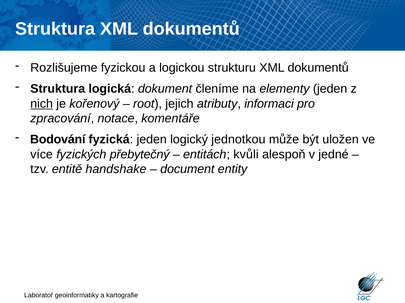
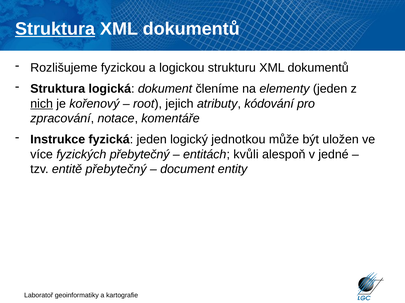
Struktura at (55, 29) underline: none -> present
informaci: informaci -> kódování
Bodování: Bodování -> Instrukce
entitě handshake: handshake -> přebytečný
